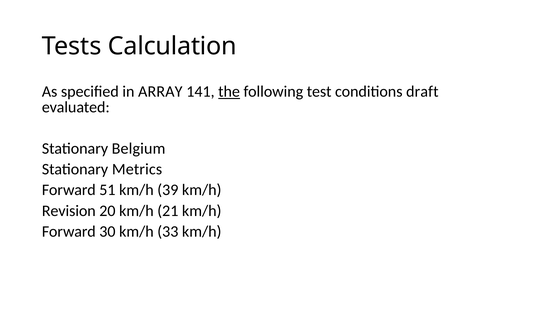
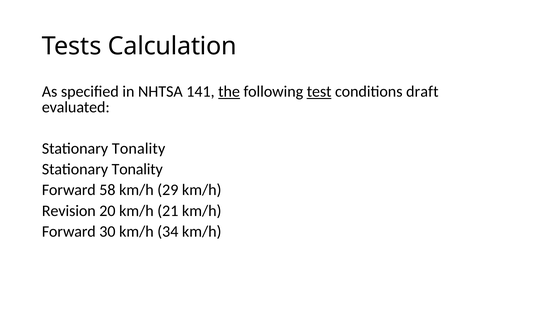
ARRAY: ARRAY -> NHTSA
test underline: none -> present
Belgium at (139, 148): Belgium -> Tonality
Metrics at (137, 169): Metrics -> Tonality
51: 51 -> 58
39: 39 -> 29
33: 33 -> 34
